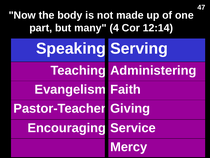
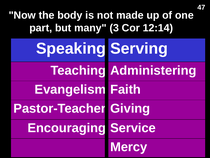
4: 4 -> 3
